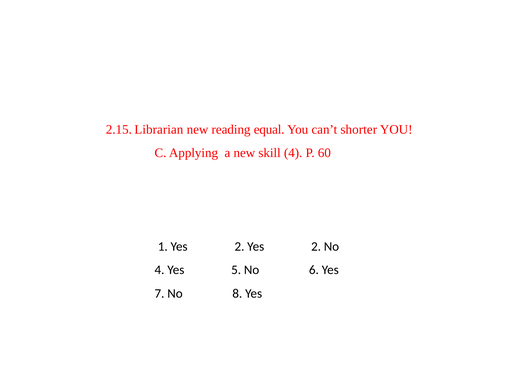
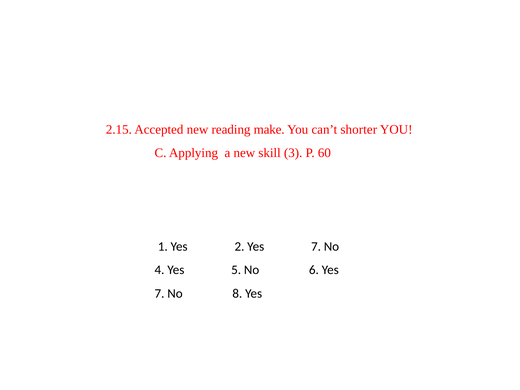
Librarian: Librarian -> Accepted
equal: equal -> make
skill 4: 4 -> 3
2 Yes 2: 2 -> 7
